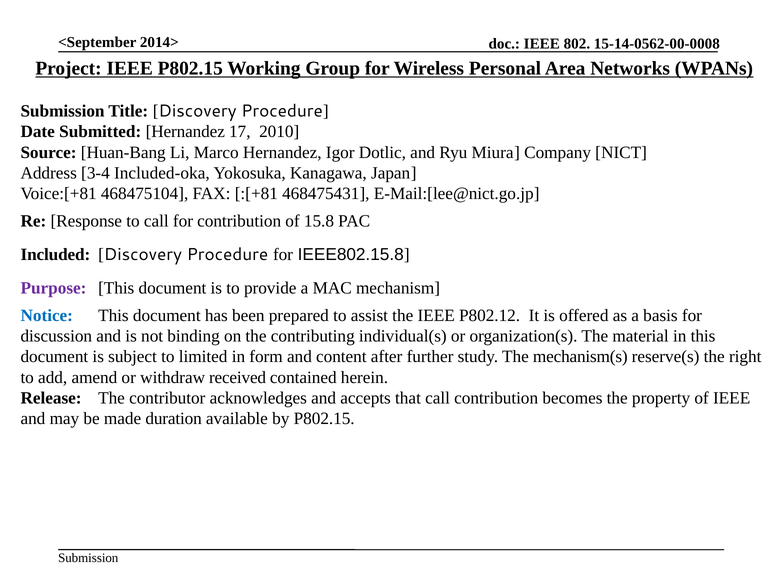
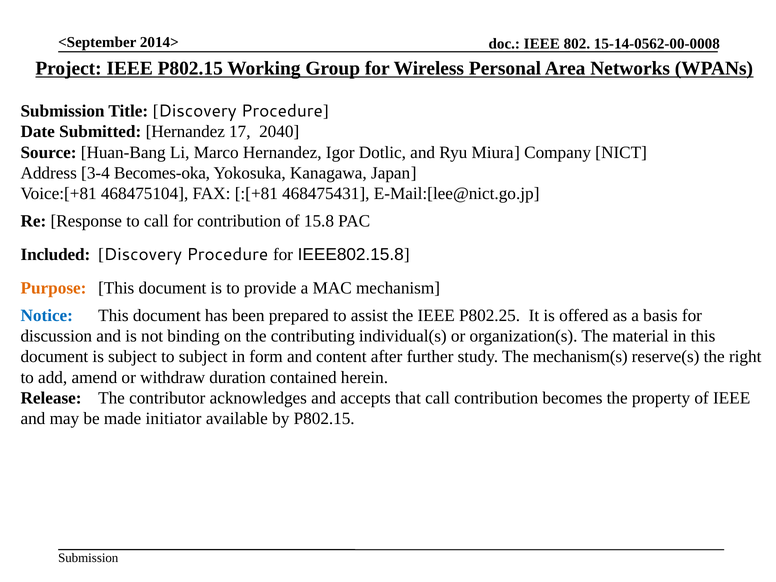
2010: 2010 -> 2040
Included-oka: Included-oka -> Becomes-oka
Purpose colour: purple -> orange
P802.12: P802.12 -> P802.25
to limited: limited -> subject
received: received -> duration
duration: duration -> initiator
